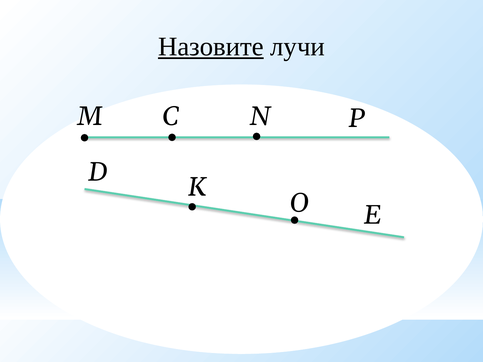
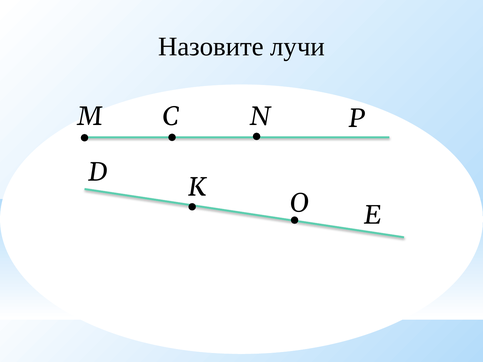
Назовите underline: present -> none
